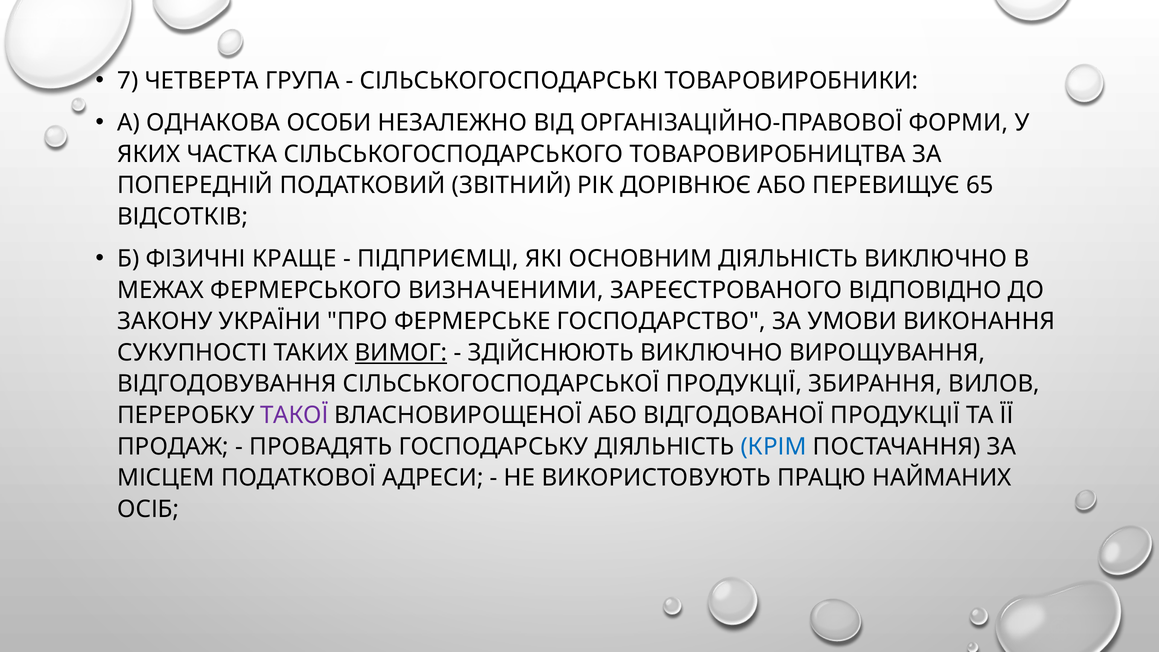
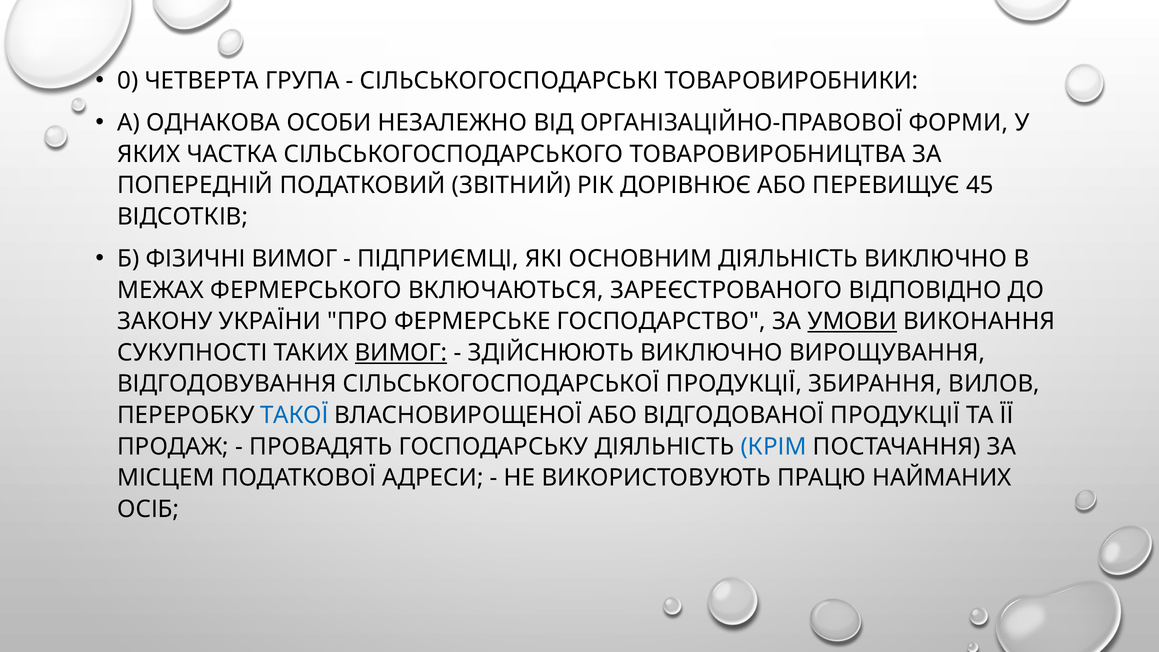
7: 7 -> 0
65: 65 -> 45
ФІЗИЧНІ КРАЩЕ: КРАЩЕ -> ВИМОГ
ВИЗНАЧЕНИМИ: ВИЗНАЧЕНИМИ -> ВКЛЮЧАЮТЬСЯ
УМОВИ underline: none -> present
ТАКОЇ colour: purple -> blue
